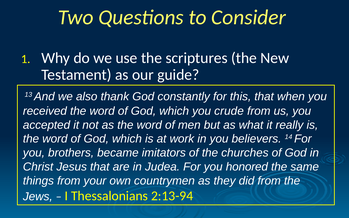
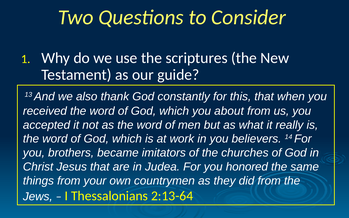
crude: crude -> about
2:13-94: 2:13-94 -> 2:13-64
